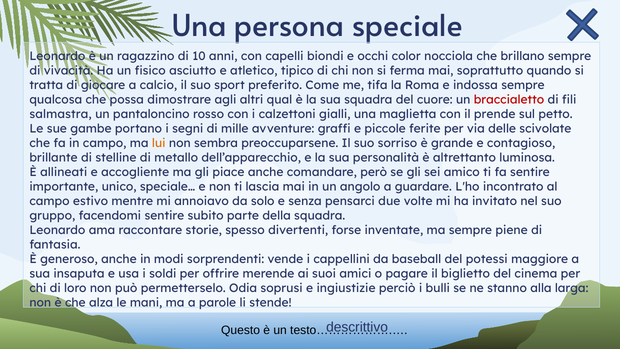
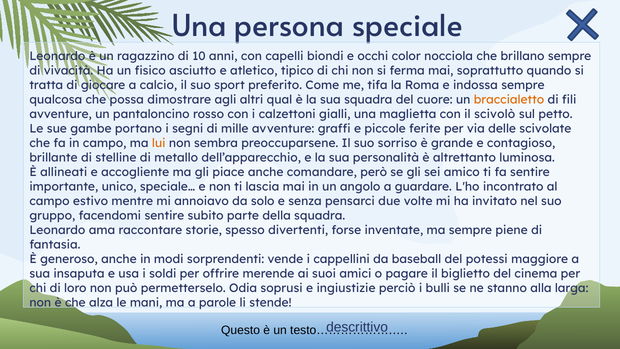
braccialetto colour: red -> orange
salmastra at (61, 114): salmastra -> avventure
prende: prende -> scivolò
